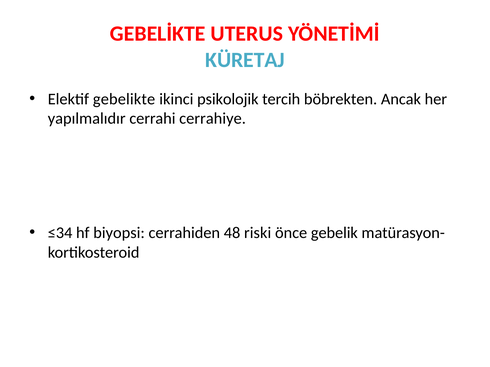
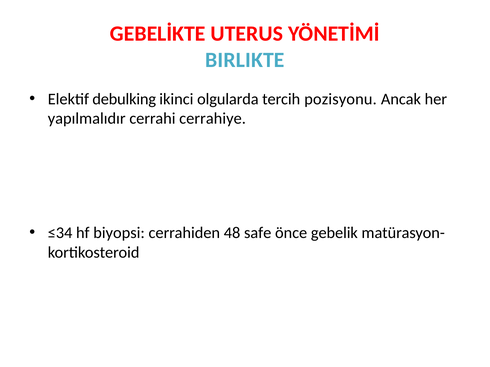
KÜRETAJ: KÜRETAJ -> BIRLIKTE
gebelikte: gebelikte -> debulking
psikolojik: psikolojik -> olgularda
böbrekten: böbrekten -> pozisyonu
riski: riski -> safe
